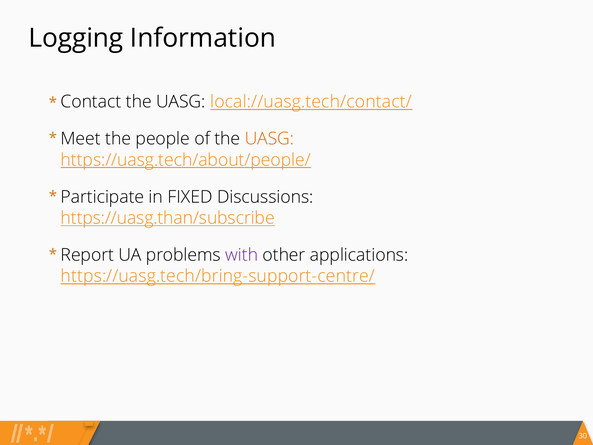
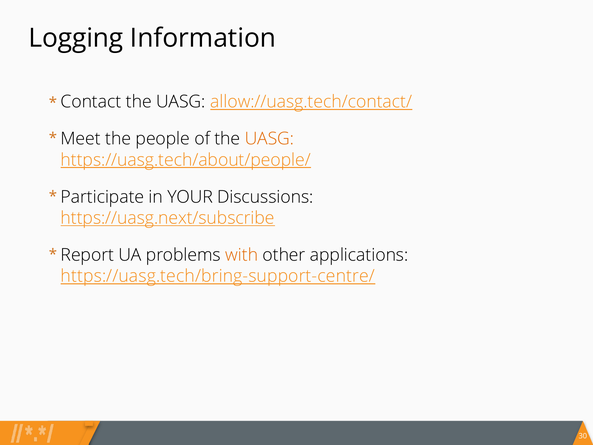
local://uasg.tech/contact/: local://uasg.tech/contact/ -> allow://uasg.tech/contact/
FIXED: FIXED -> YOUR
https://uasg.than/subscribe: https://uasg.than/subscribe -> https://uasg.next/subscribe
with colour: purple -> orange
